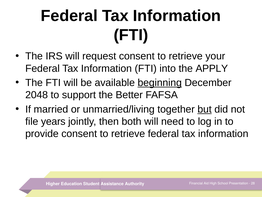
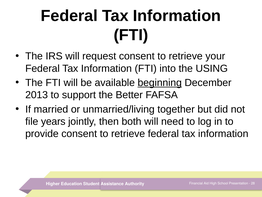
APPLY: APPLY -> USING
2048: 2048 -> 2013
but underline: present -> none
